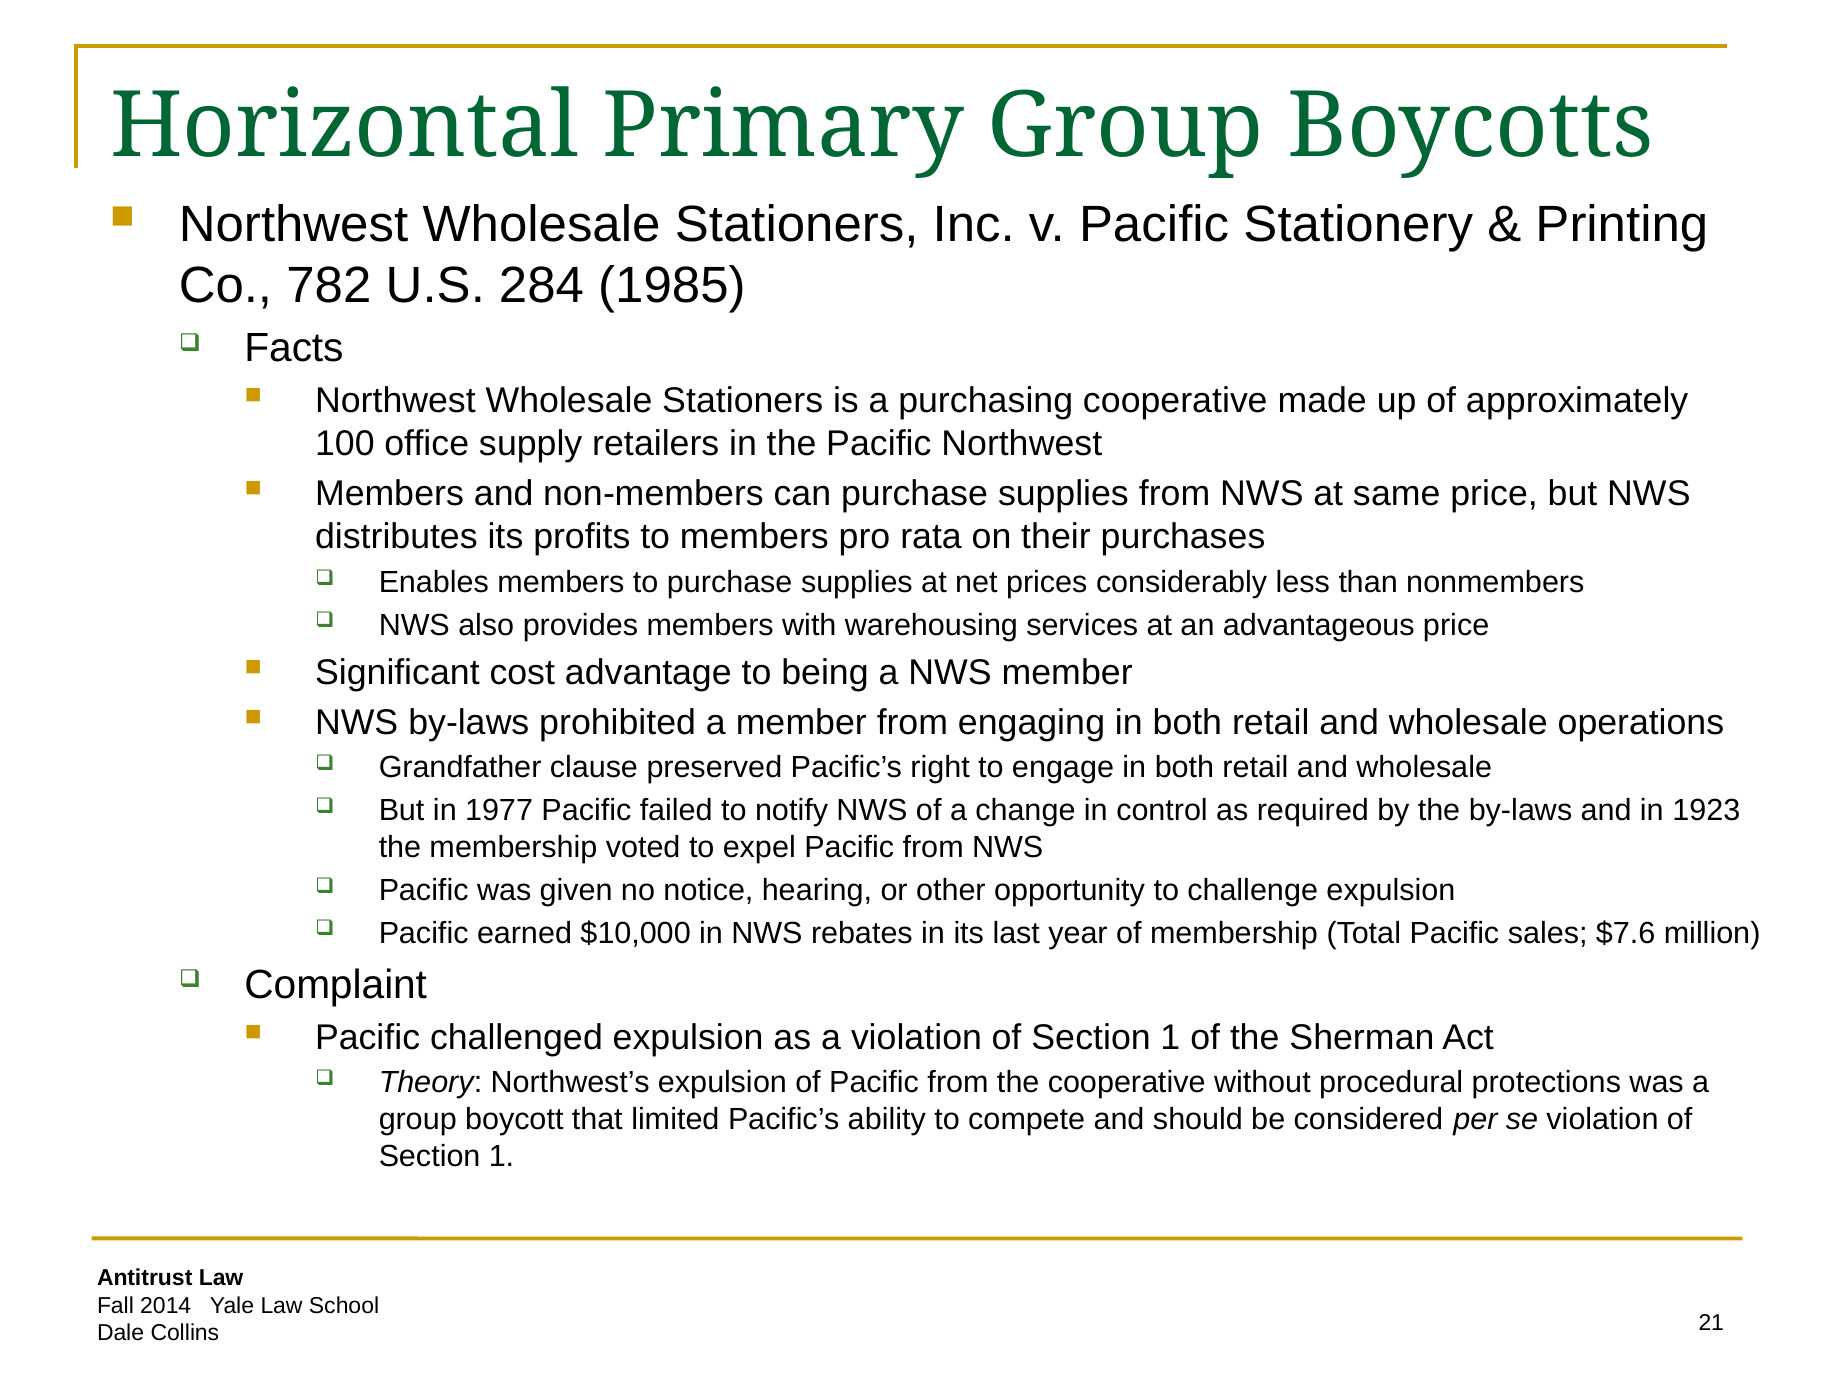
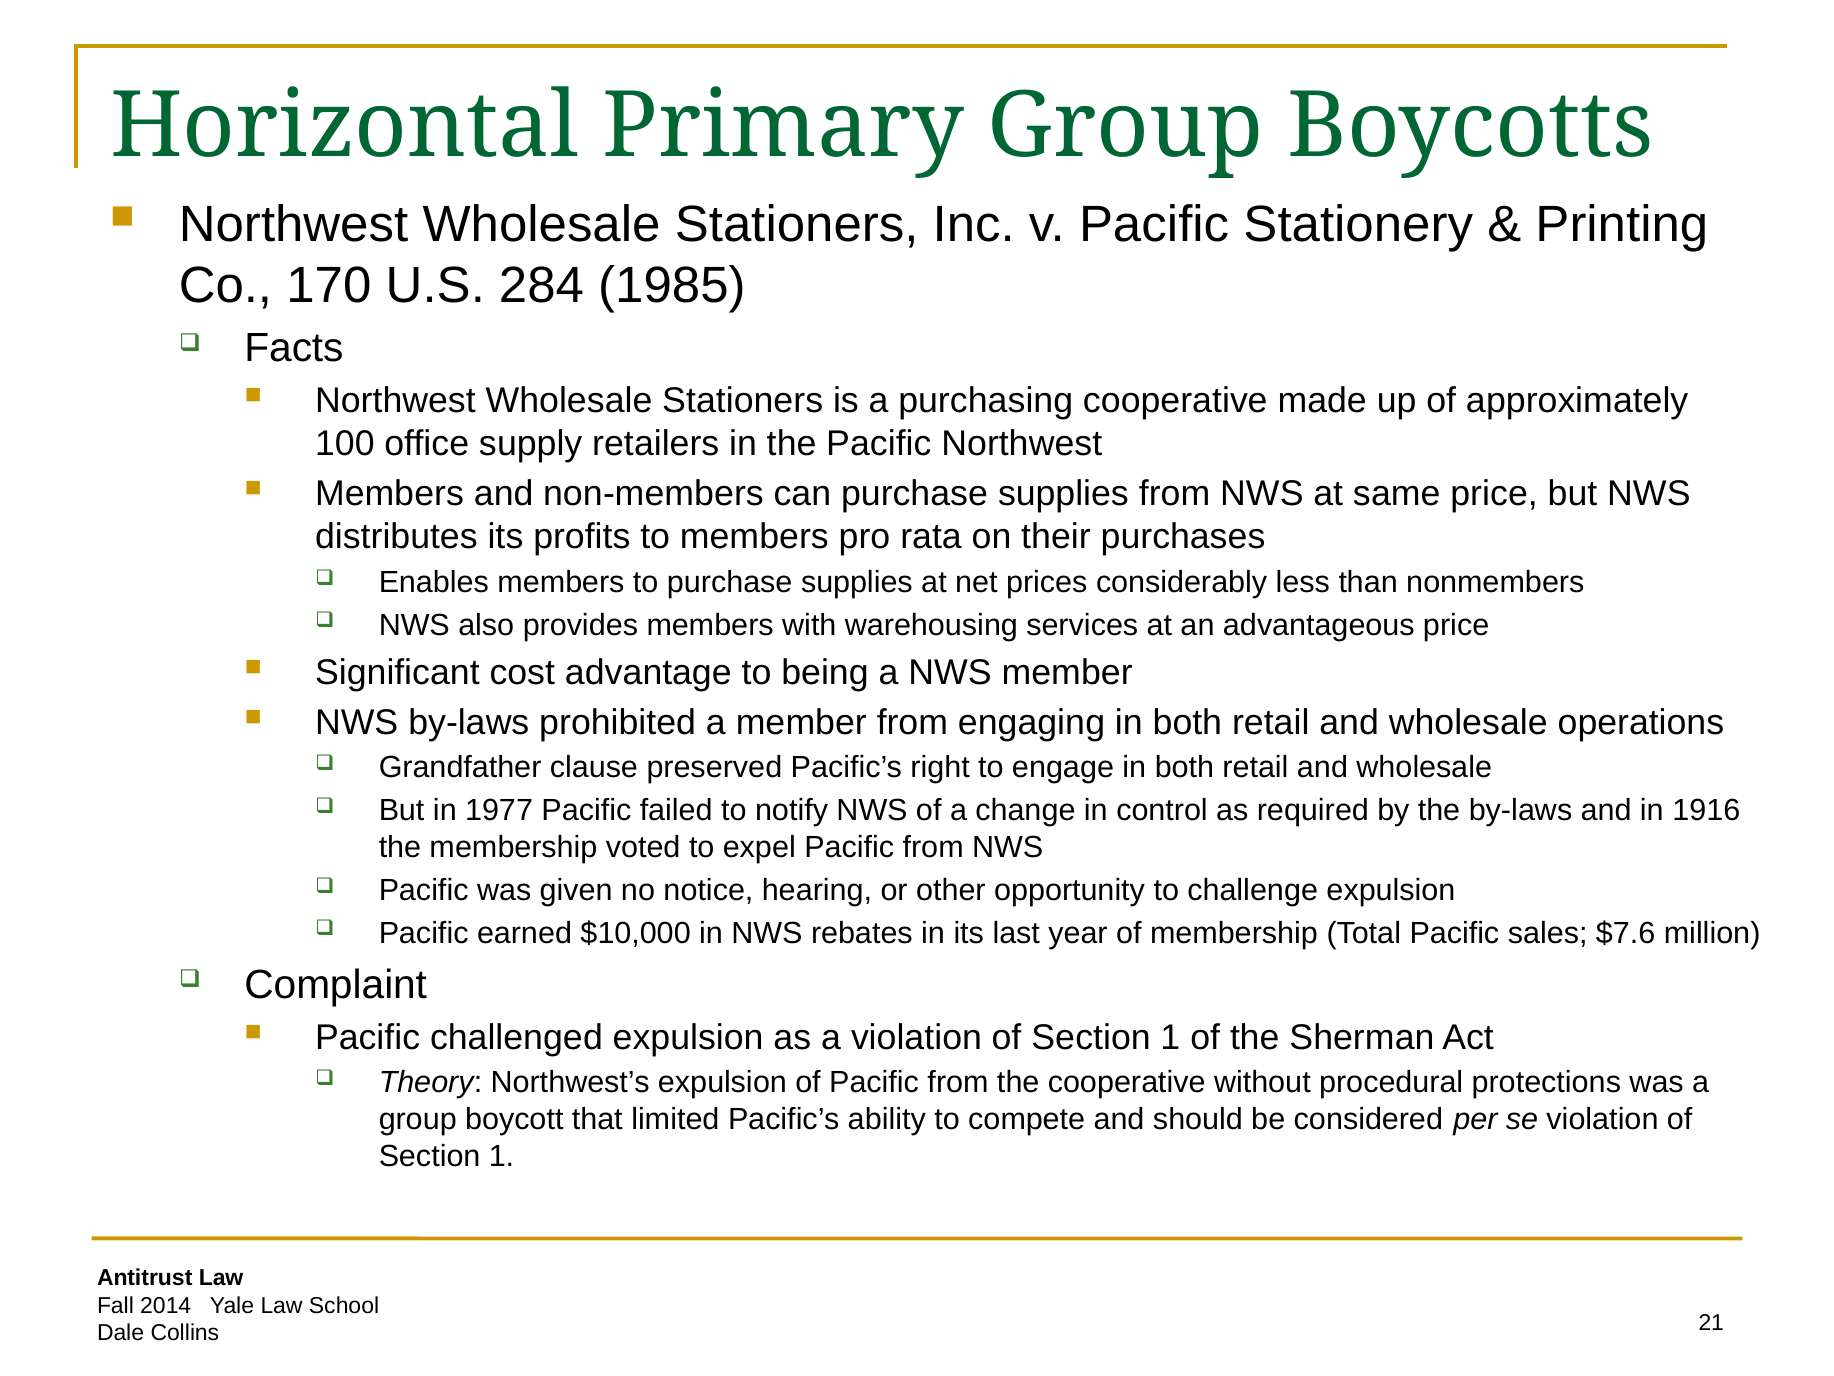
782: 782 -> 170
1923: 1923 -> 1916
